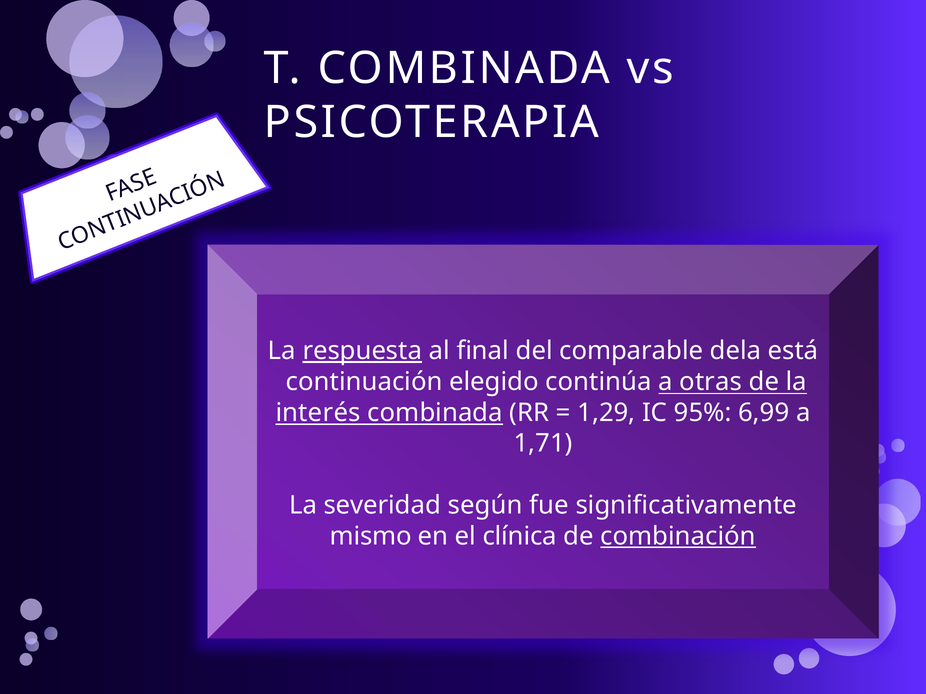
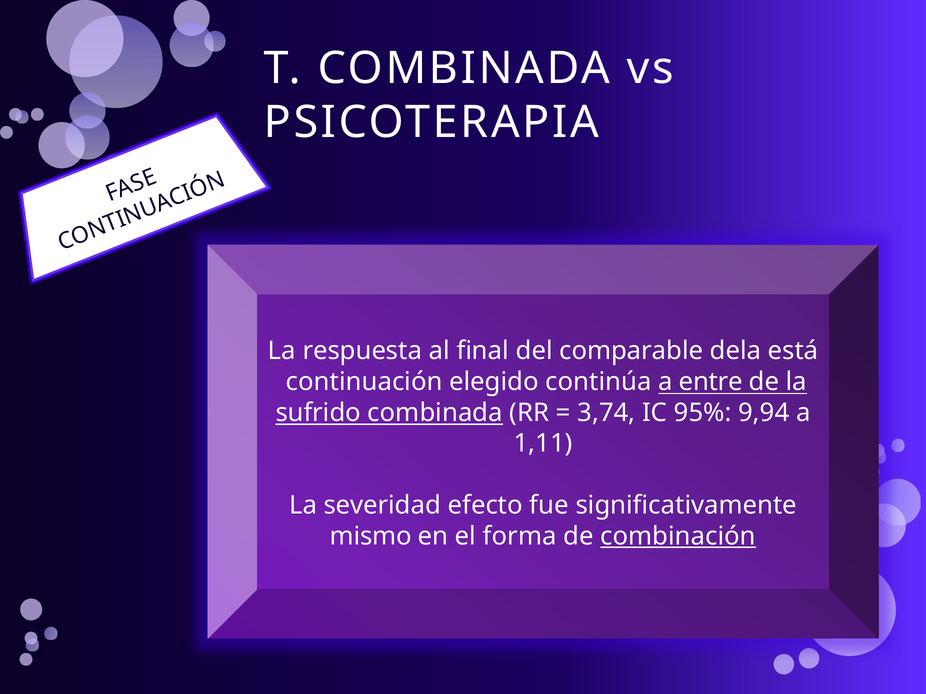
respuesta underline: present -> none
otras: otras -> entre
interés: interés -> sufrido
1,29: 1,29 -> 3,74
6,99: 6,99 -> 9,94
1,71: 1,71 -> 1,11
según: según -> efecto
clínica: clínica -> forma
